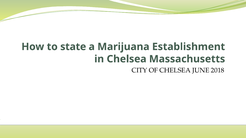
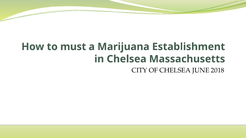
state: state -> must
